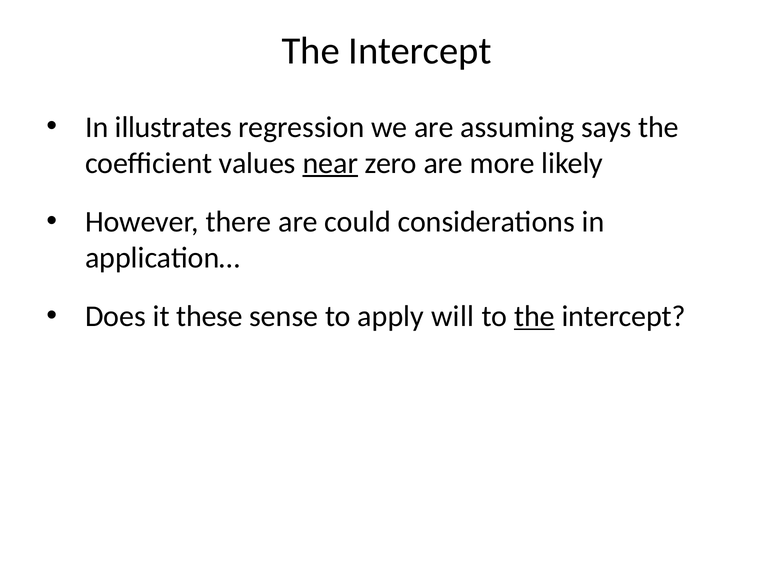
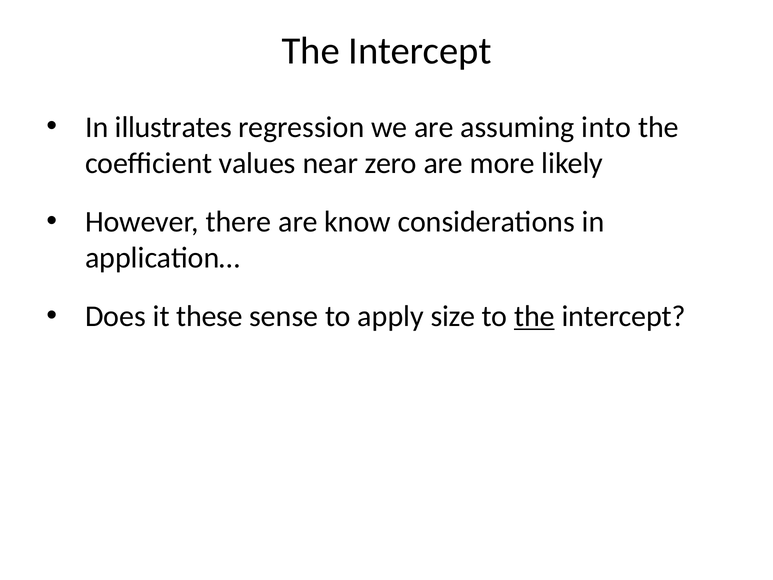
says: says -> into
near underline: present -> none
could: could -> know
will: will -> size
